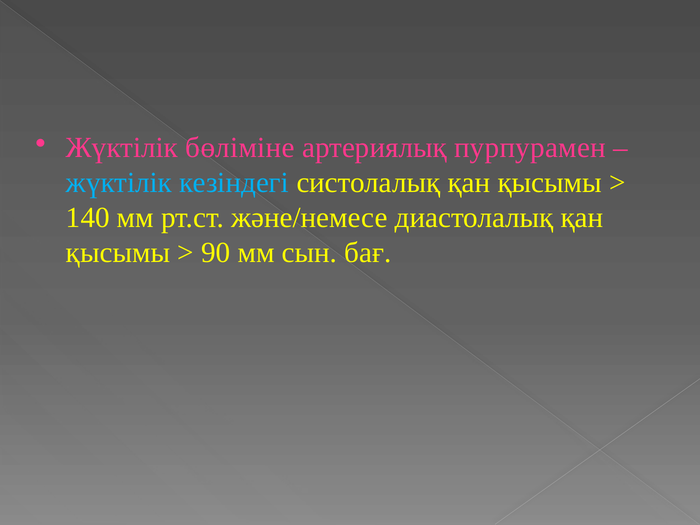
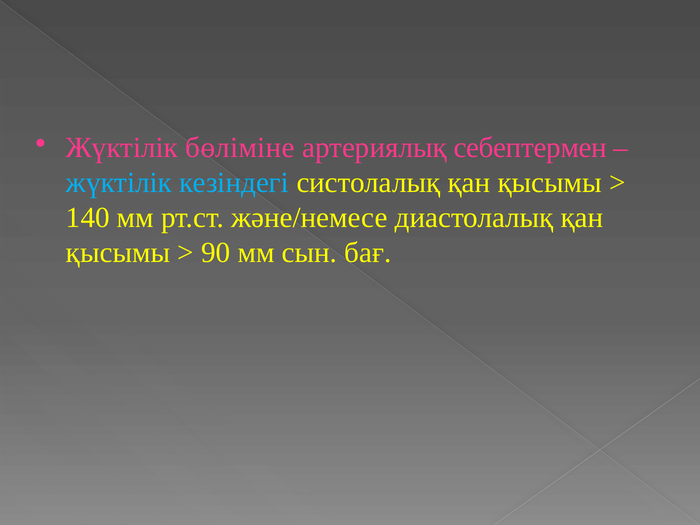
пурпурамен: пурпурамен -> себептермен
